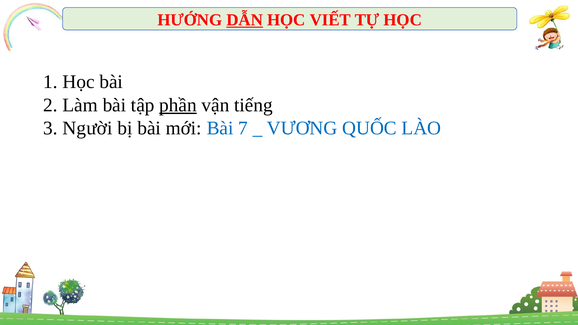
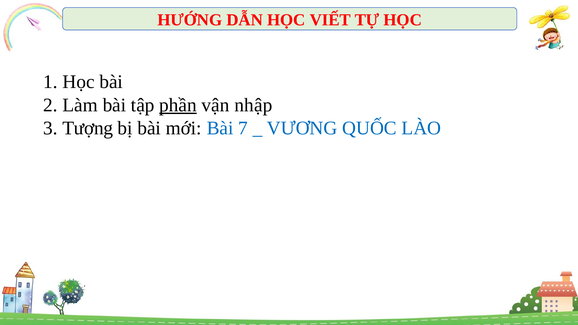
DẪN underline: present -> none
tiếng: tiếng -> nhập
Người: Người -> Tượng
